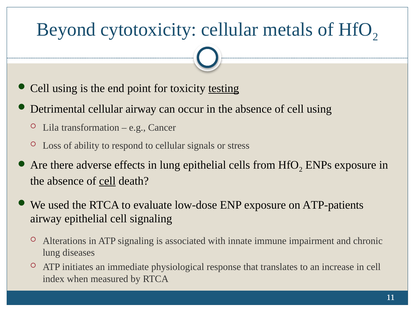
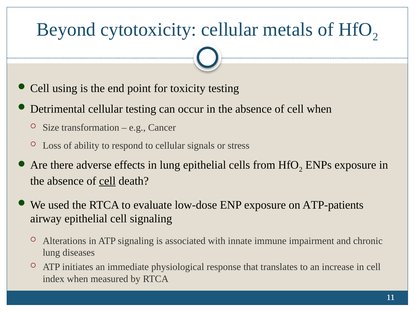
testing at (224, 88) underline: present -> none
cellular airway: airway -> testing
cell using: using -> when
Lila: Lila -> Size
